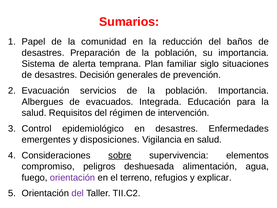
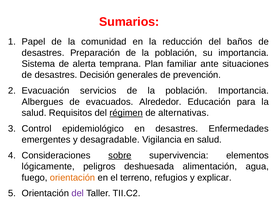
siglo: siglo -> ante
Integrada: Integrada -> Alrededor
régimen underline: none -> present
intervención: intervención -> alternativas
disposiciones: disposiciones -> desagradable
compromiso: compromiso -> lógicamente
orientación at (73, 177) colour: purple -> orange
